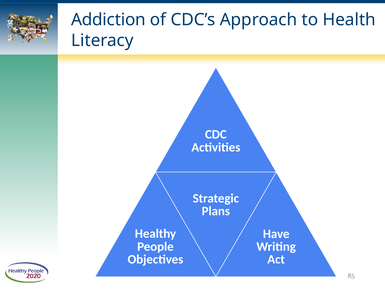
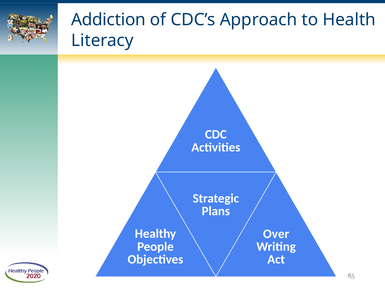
Have: Have -> Over
